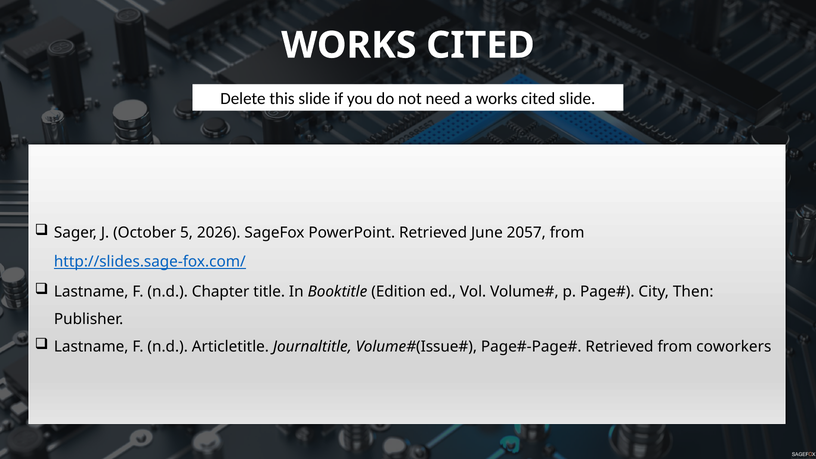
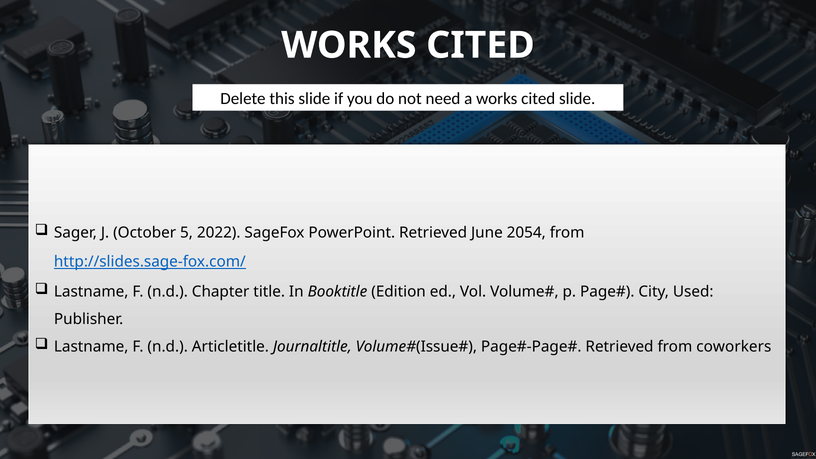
2026: 2026 -> 2022
2057: 2057 -> 2054
Then: Then -> Used
